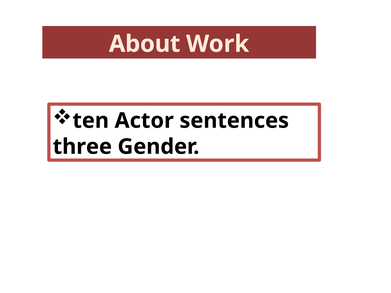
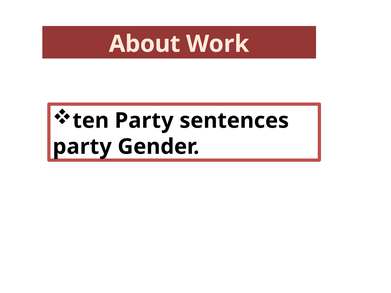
ten Actor: Actor -> Party
three at (82, 147): three -> party
